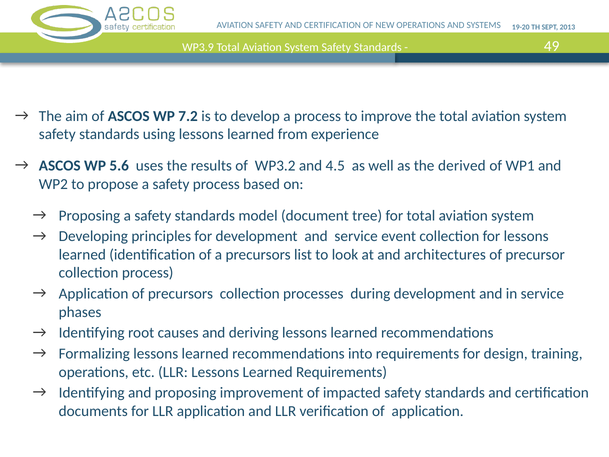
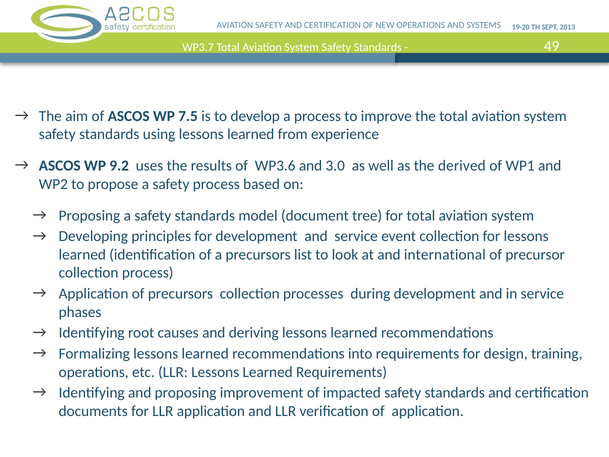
WP3.9: WP3.9 -> WP3.7
7.2: 7.2 -> 7.5
5.6: 5.6 -> 9.2
WP3.2: WP3.2 -> WP3.6
4.5: 4.5 -> 3.0
architectures: architectures -> international
